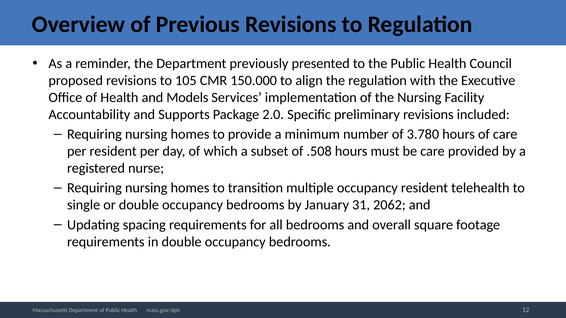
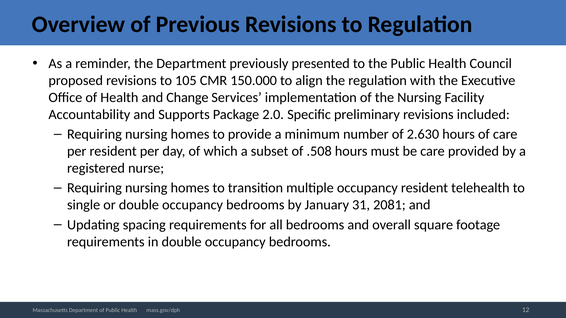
Models: Models -> Change
3.780: 3.780 -> 2.630
2062: 2062 -> 2081
